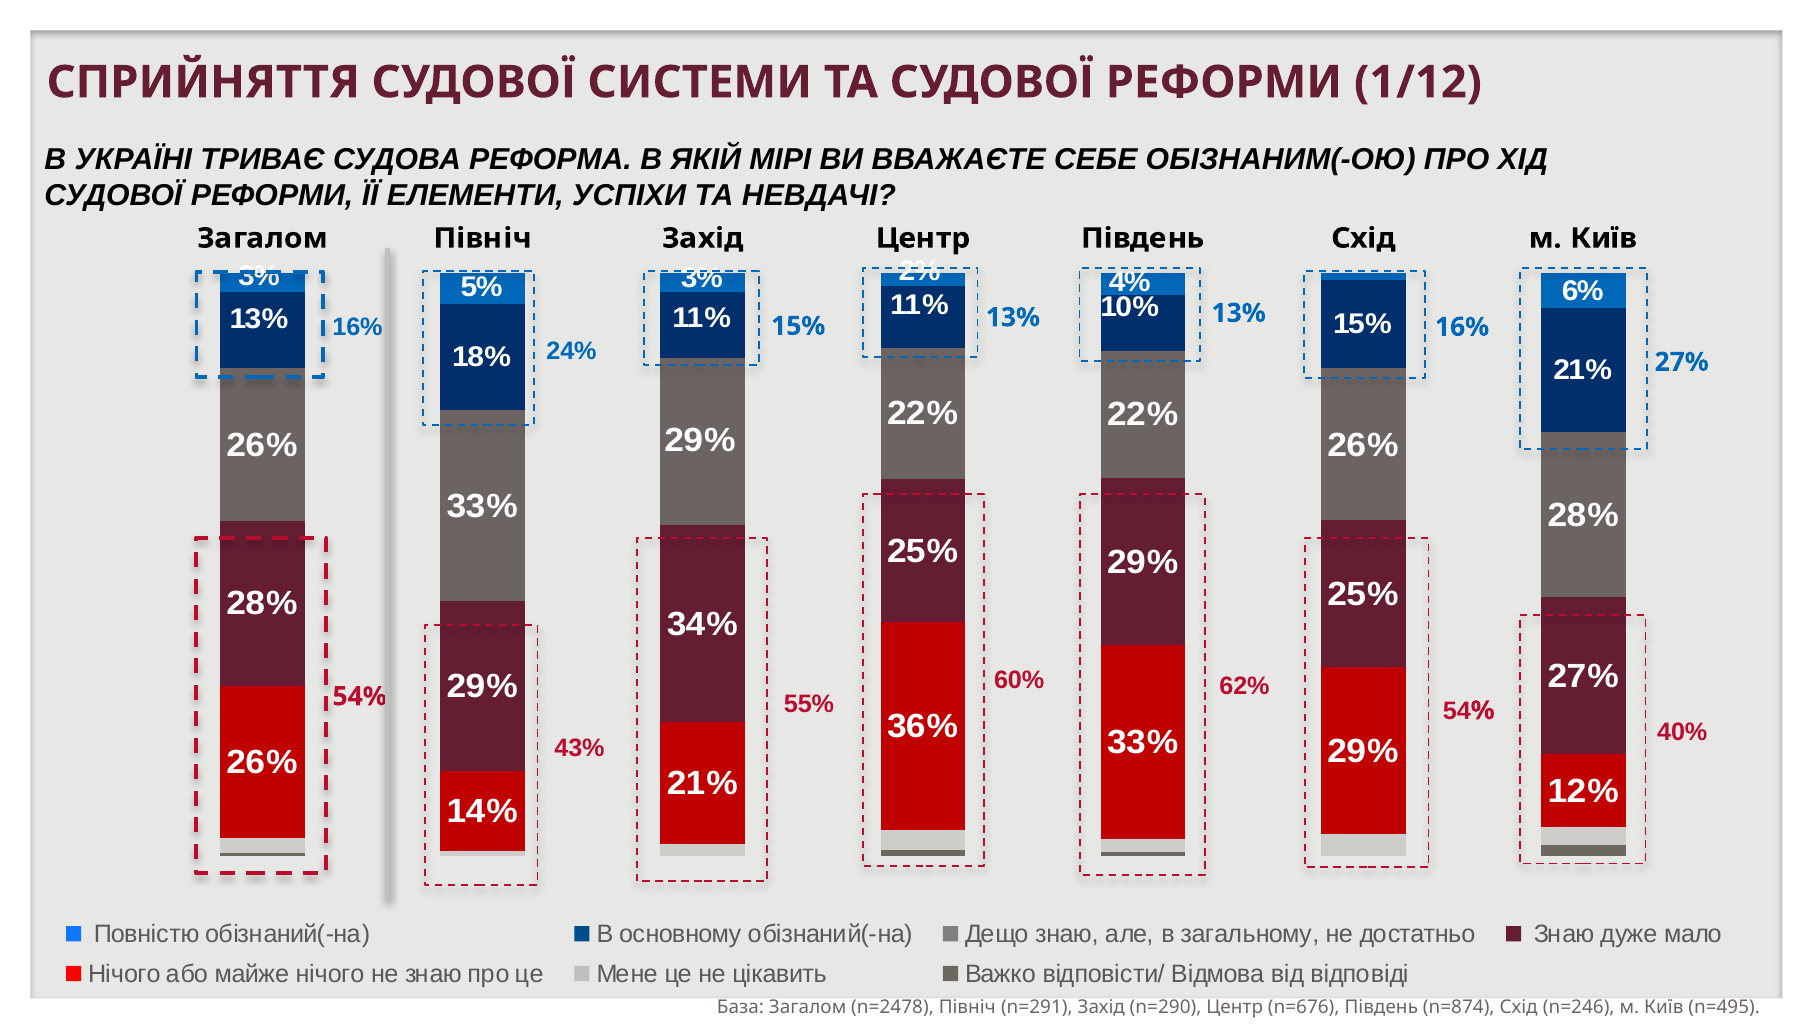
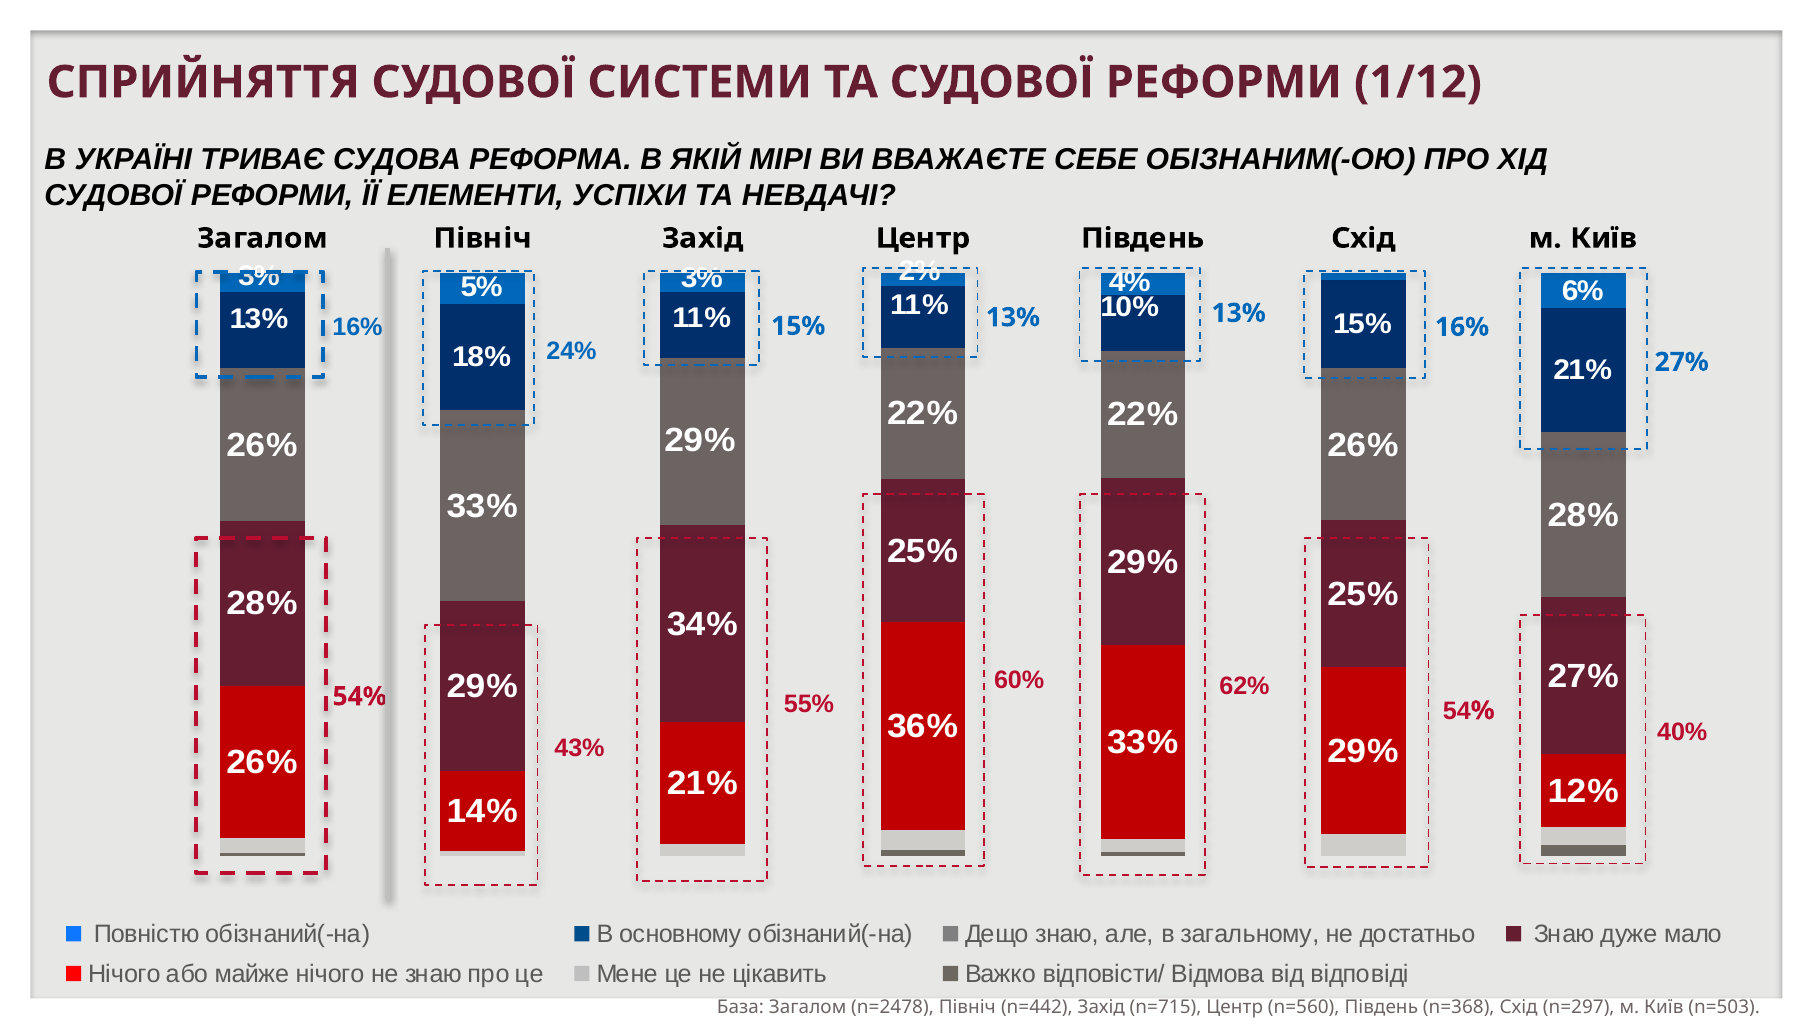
n=291: n=291 -> n=442
n=290: n=290 -> n=715
n=676: n=676 -> n=560
n=874: n=874 -> n=368
n=246: n=246 -> n=297
n=495: n=495 -> n=503
